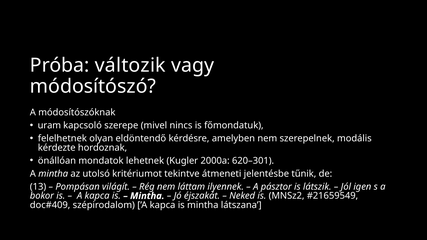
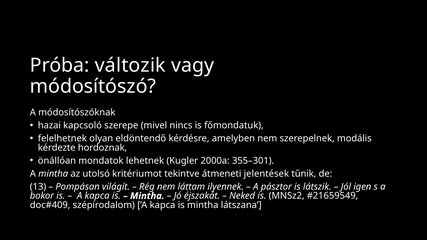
uram: uram -> hazai
620–301: 620–301 -> 355–301
jelentésbe: jelentésbe -> jelentések
